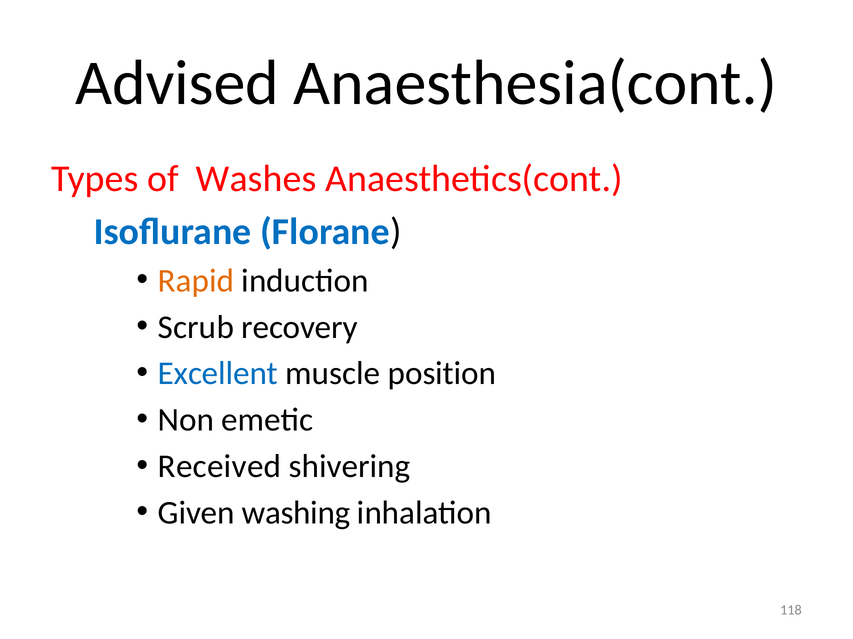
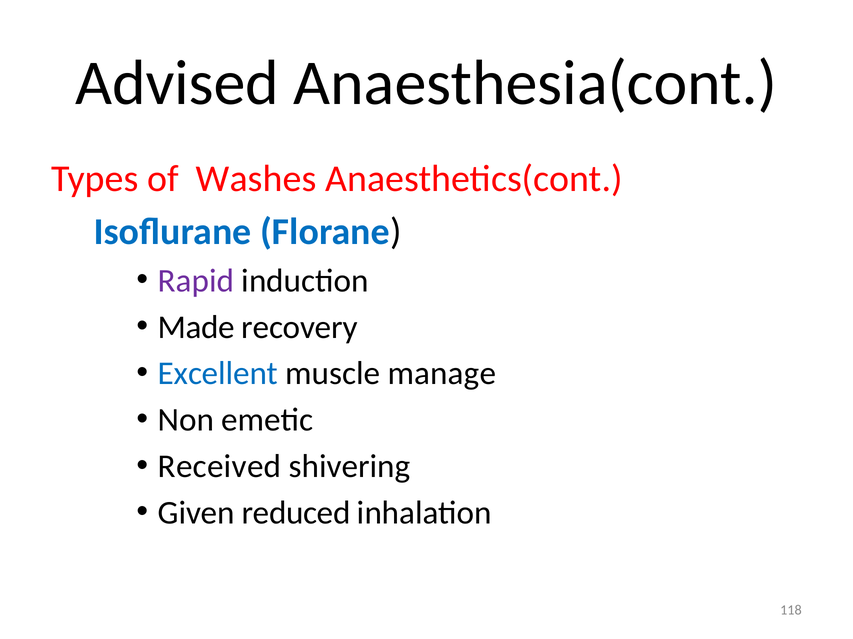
Rapid colour: orange -> purple
Scrub: Scrub -> Made
position: position -> manage
washing: washing -> reduced
